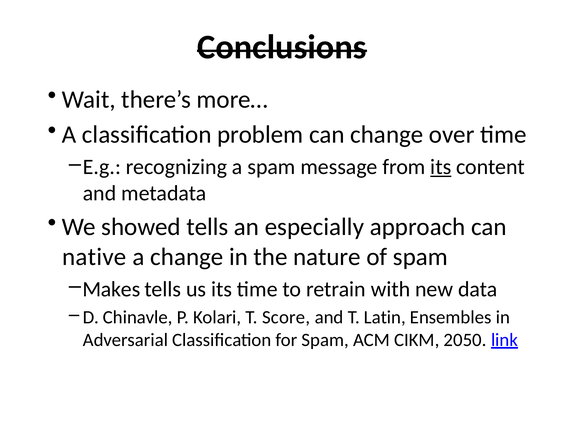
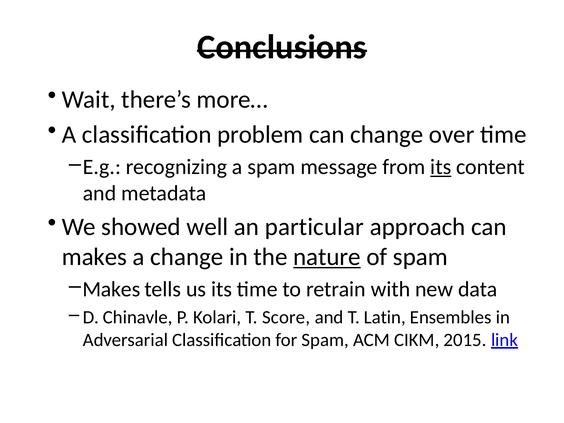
showed tells: tells -> well
especially: especially -> particular
native at (94, 257): native -> makes
nature underline: none -> present
2050: 2050 -> 2015
